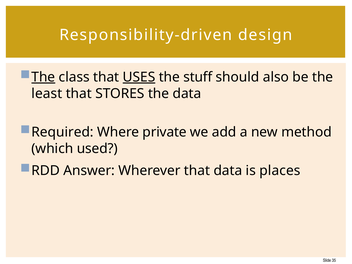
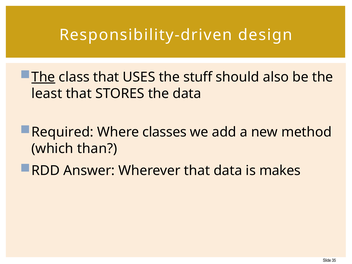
USES underline: present -> none
private: private -> classes
used: used -> than
places: places -> makes
